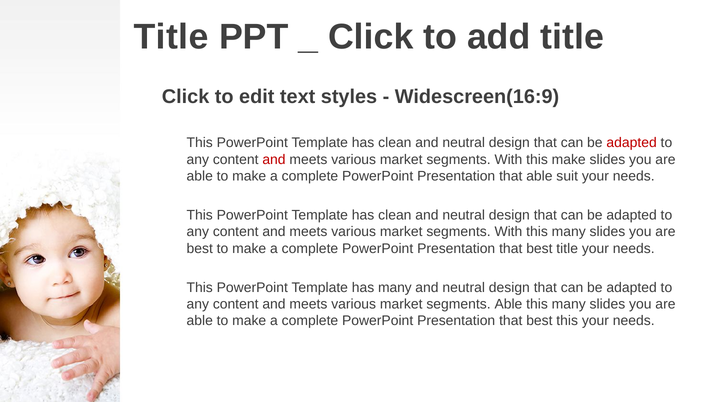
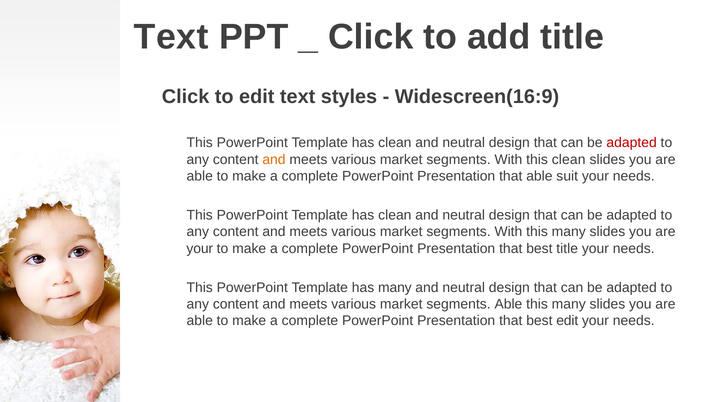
Title at (171, 37): Title -> Text
and at (274, 160) colour: red -> orange
this make: make -> clean
best at (200, 249): best -> your
best this: this -> edit
